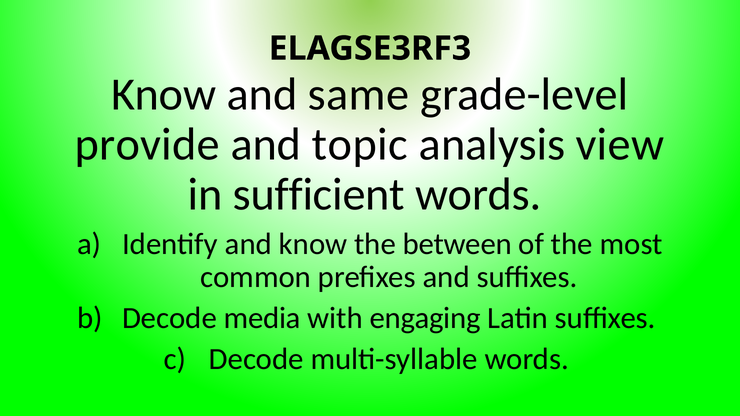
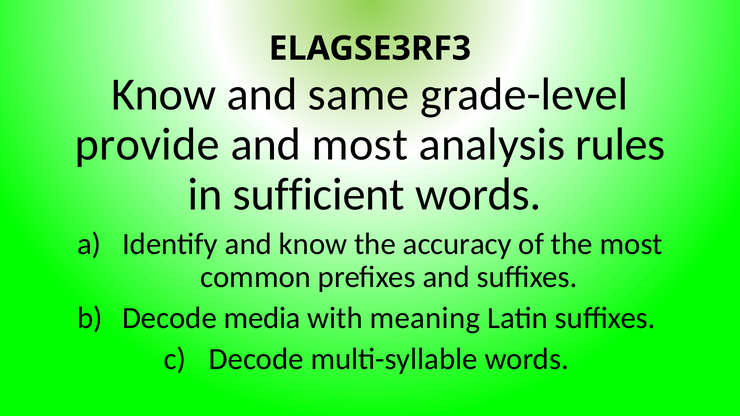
and topic: topic -> most
view: view -> rules
between: between -> accuracy
engaging: engaging -> meaning
